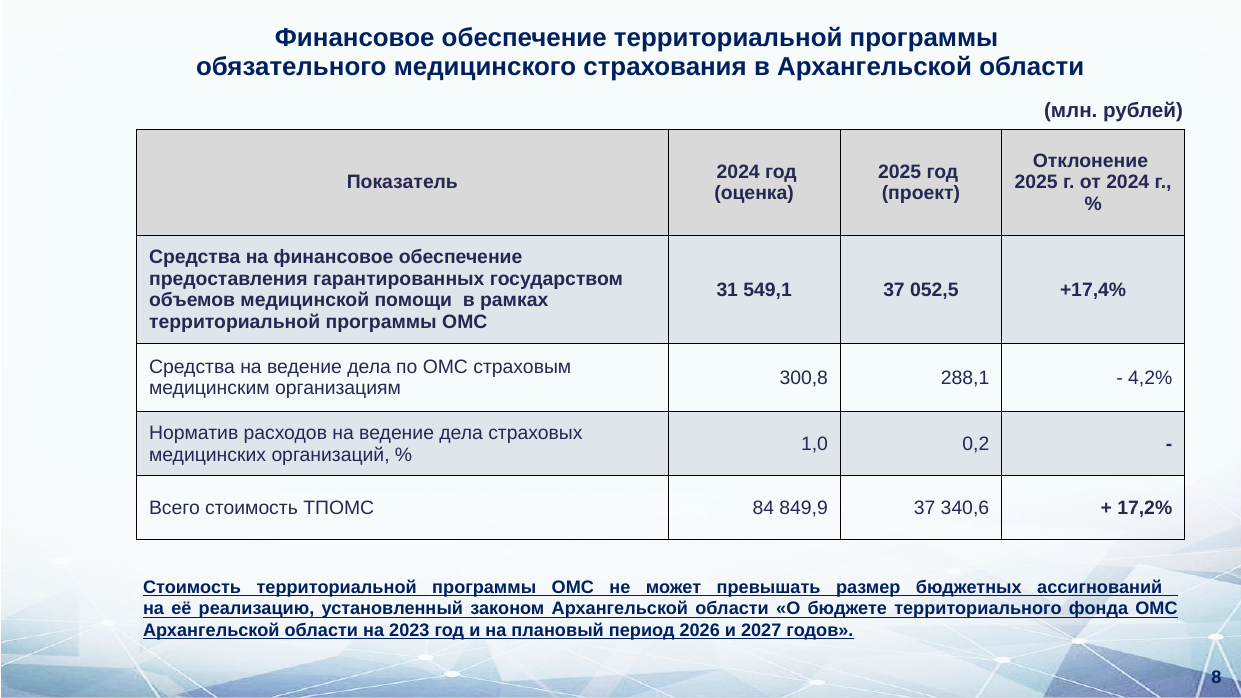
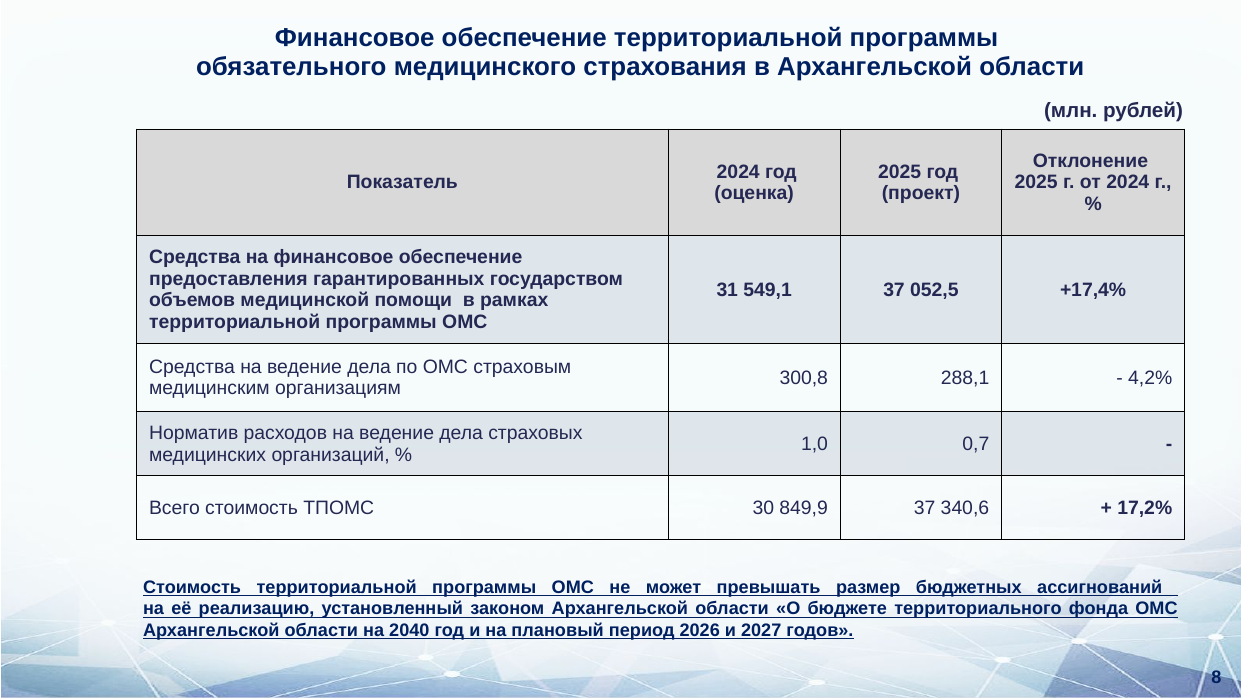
0,2: 0,2 -> 0,7
84: 84 -> 30
2023: 2023 -> 2040
